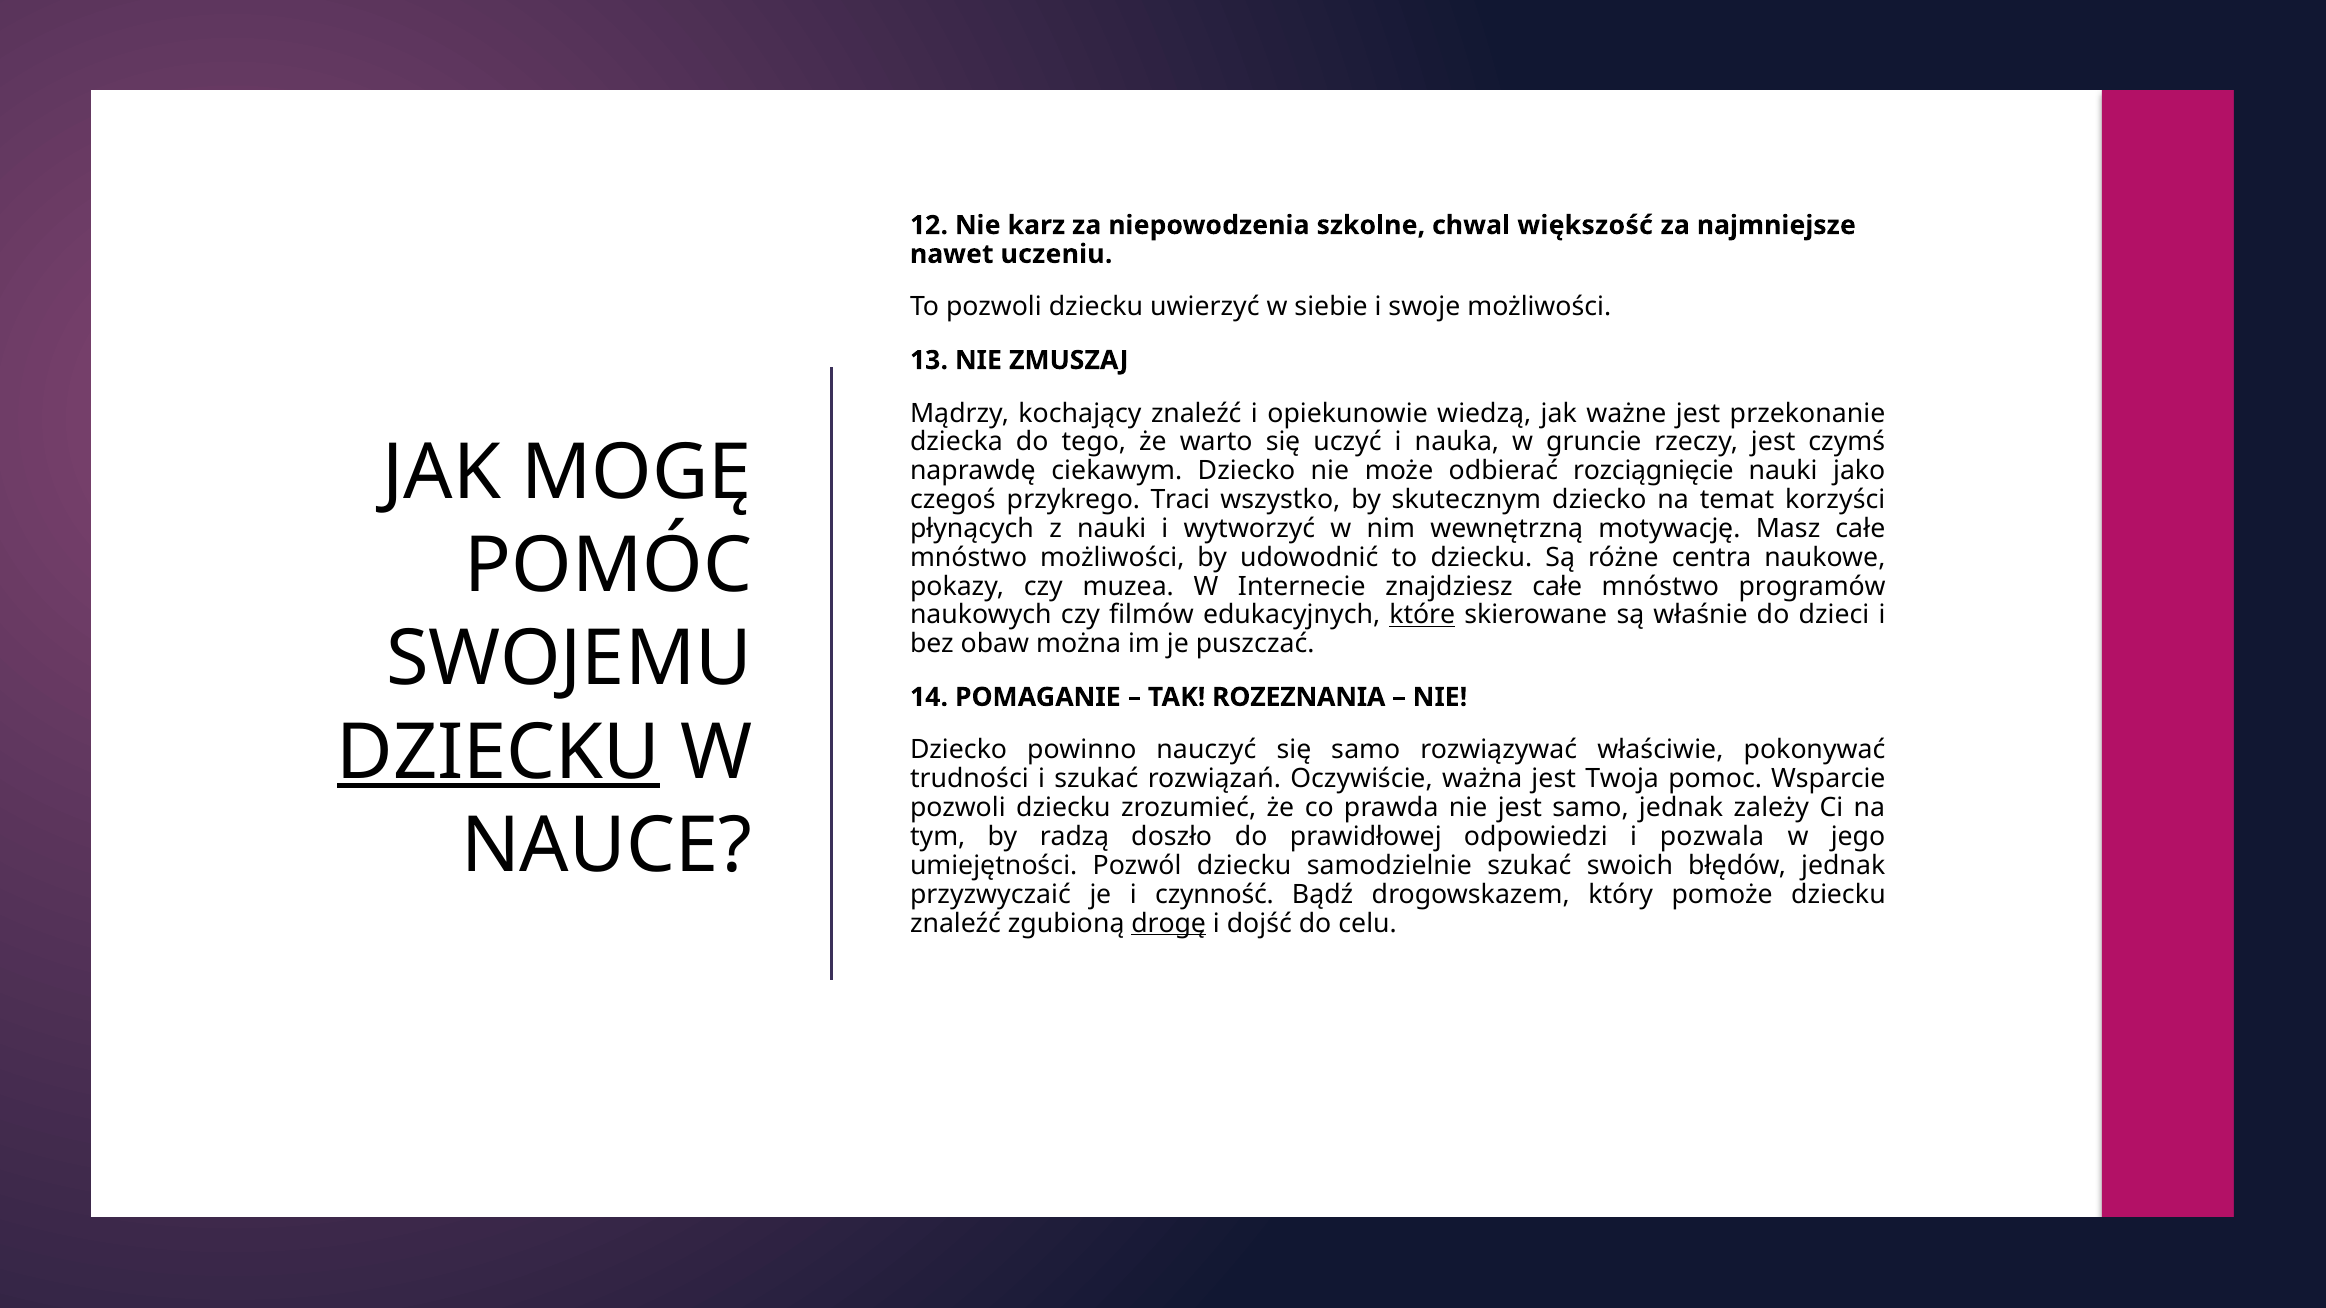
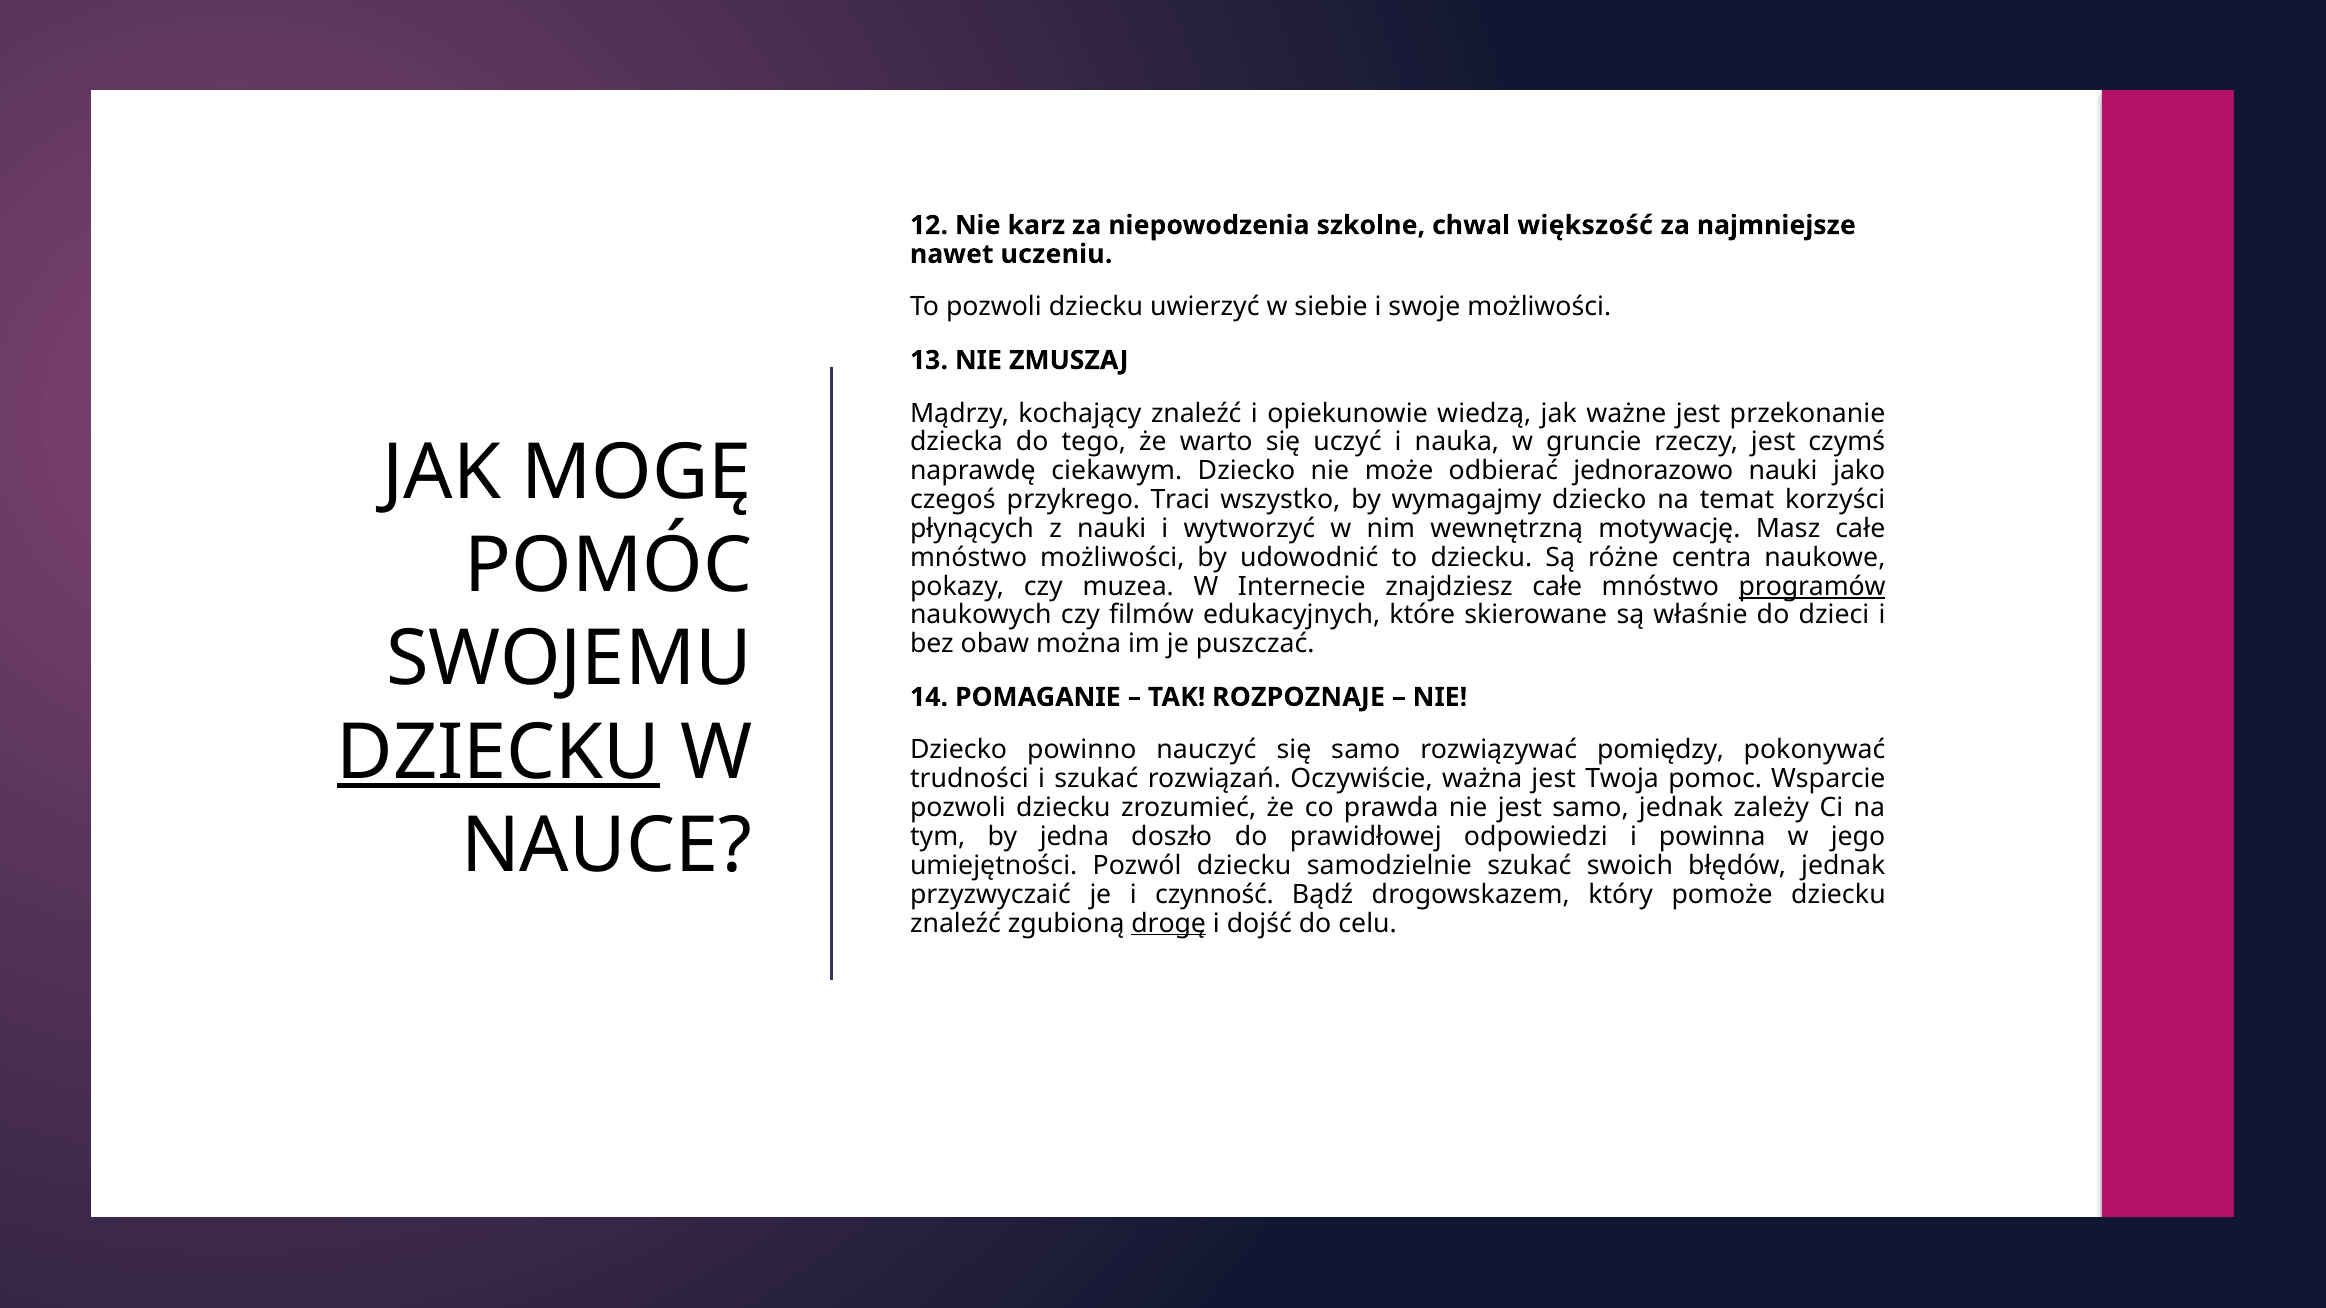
rozciągnięcie: rozciągnięcie -> jednorazowo
skutecznym: skutecznym -> wymagajmy
programów underline: none -> present
które underline: present -> none
ROZEZNANIA: ROZEZNANIA -> ROZPOZNAJE
właściwie: właściwie -> pomiędzy
radzą: radzą -> jedna
pozwala: pozwala -> powinna
